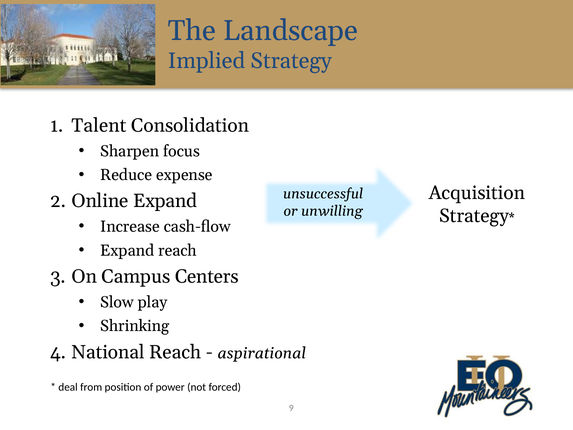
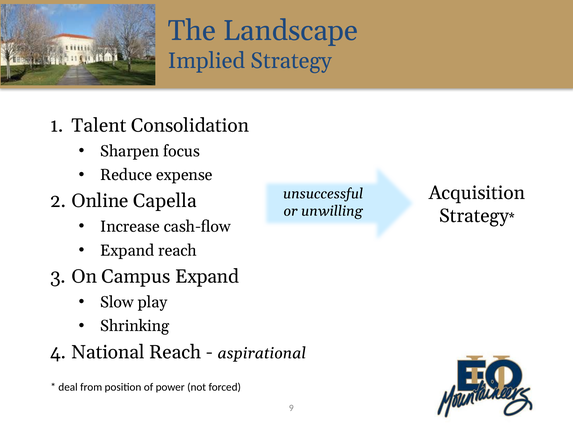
Online Expand: Expand -> Capella
Campus Centers: Centers -> Expand
